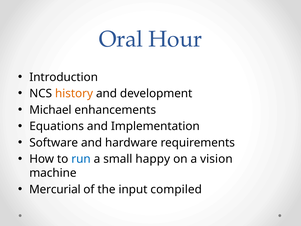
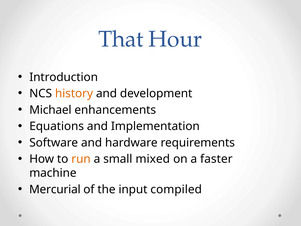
Oral: Oral -> That
run colour: blue -> orange
happy: happy -> mixed
vision: vision -> faster
